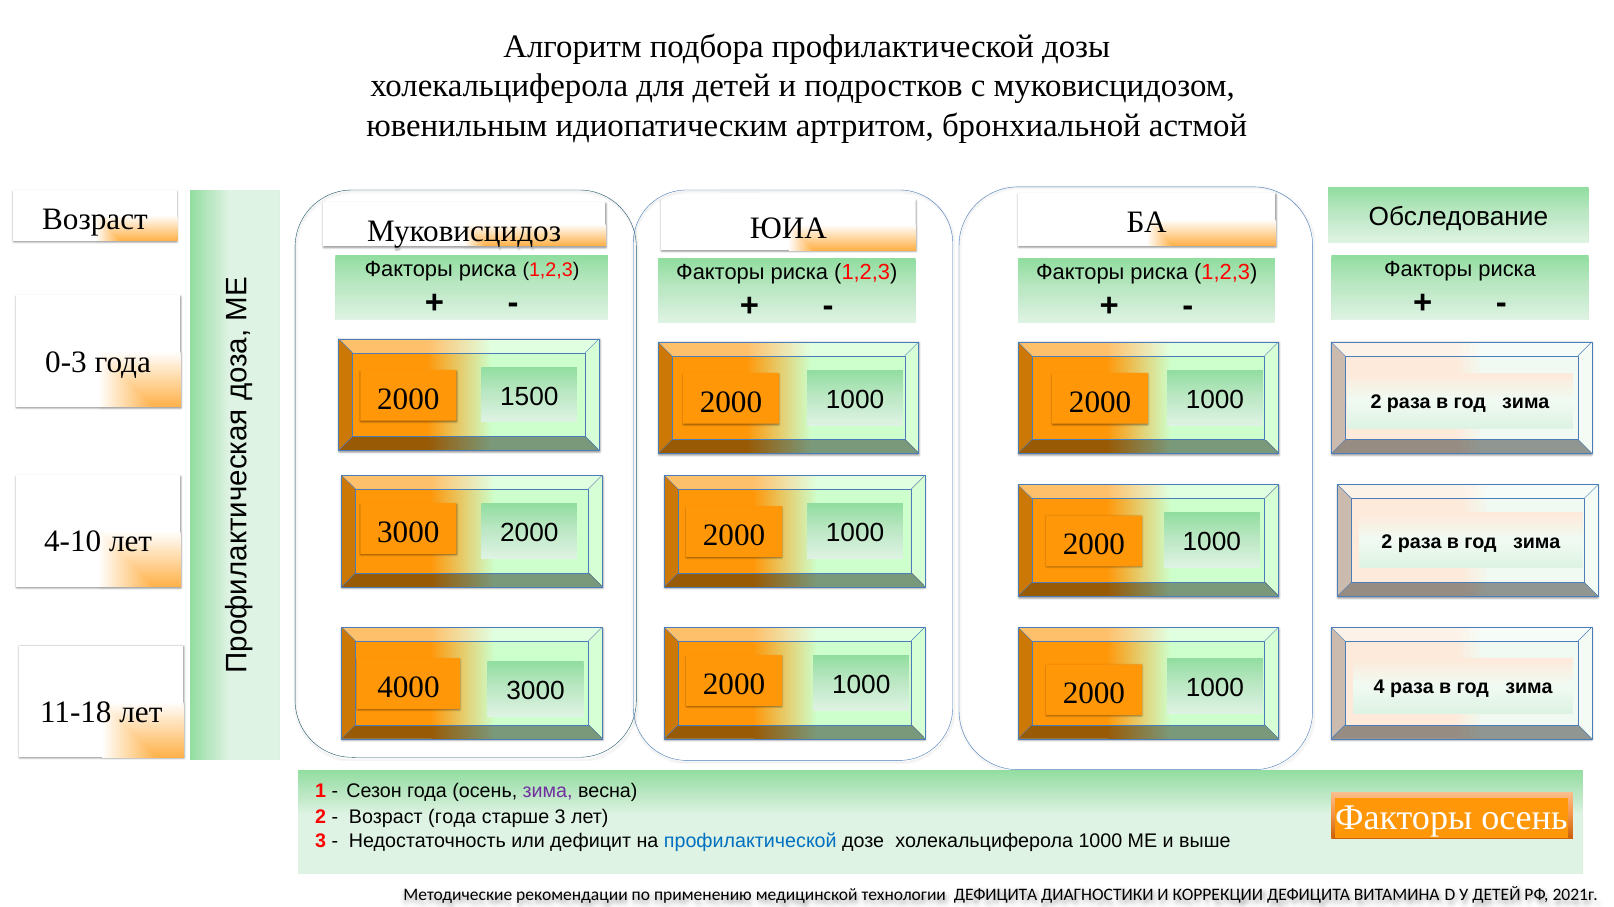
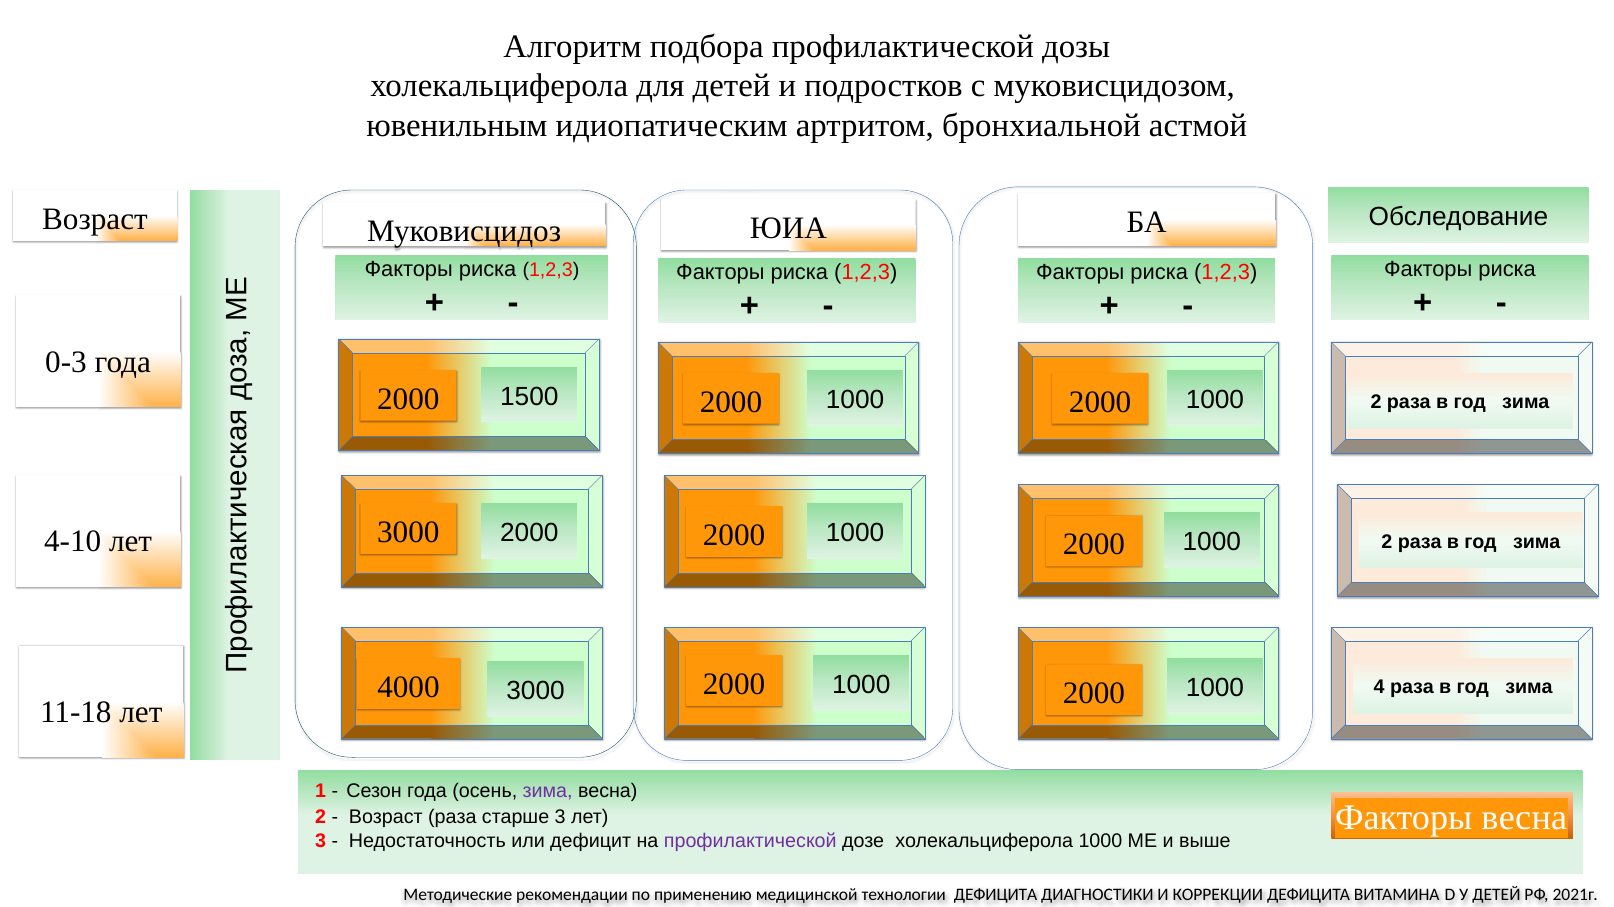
Факторы осень: осень -> весна
Возраст года: года -> раза
профилактической at (750, 841) colour: blue -> purple
